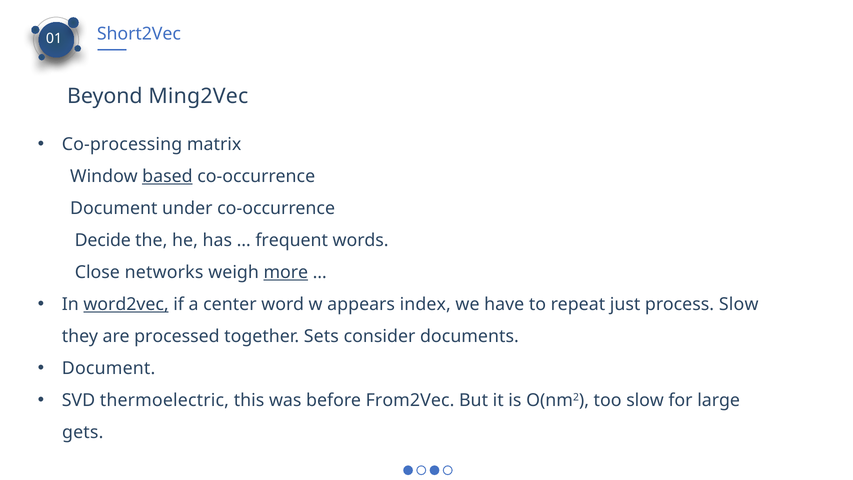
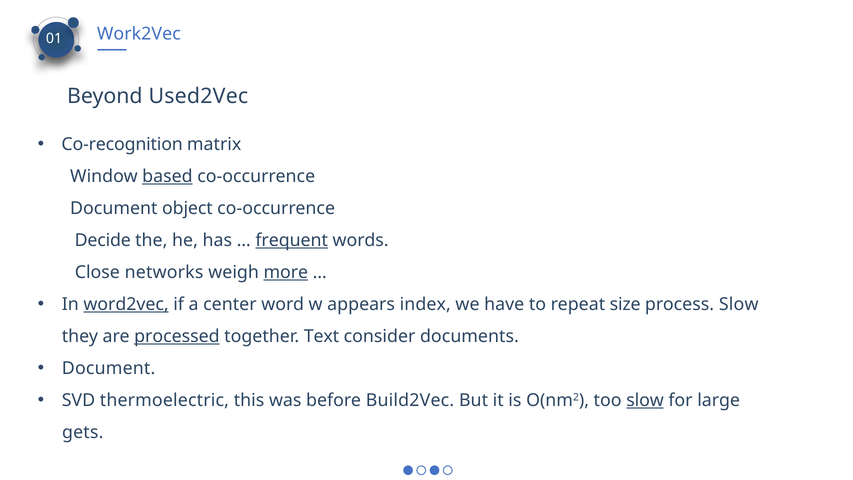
Short2Vec: Short2Vec -> Work2Vec
Ming2Vec: Ming2Vec -> Used2Vec
Co-processing: Co-processing -> Co-recognition
under: under -> object
frequent underline: none -> present
just: just -> size
processed underline: none -> present
Sets: Sets -> Text
From2Vec: From2Vec -> Build2Vec
slow at (645, 400) underline: none -> present
